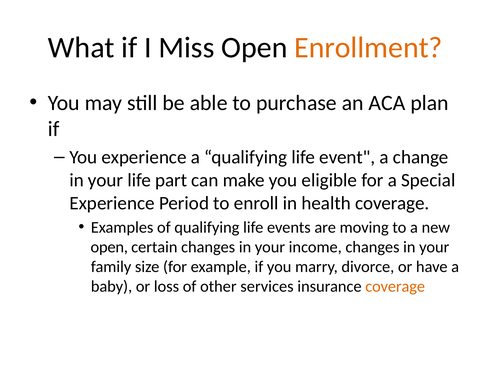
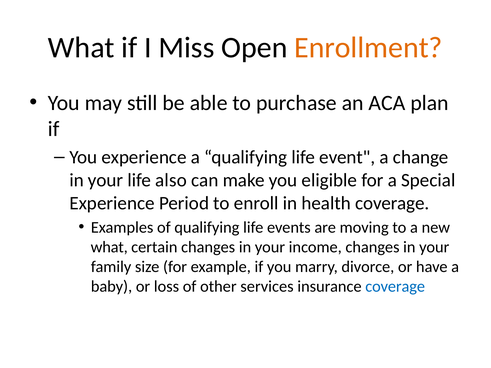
part: part -> also
open at (109, 247): open -> what
coverage at (395, 287) colour: orange -> blue
